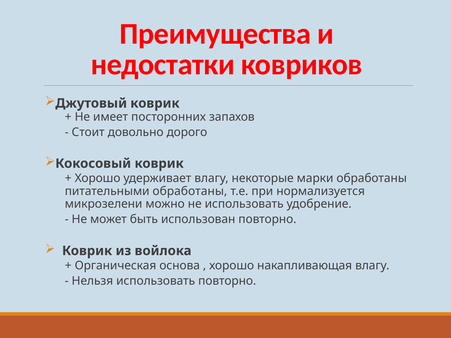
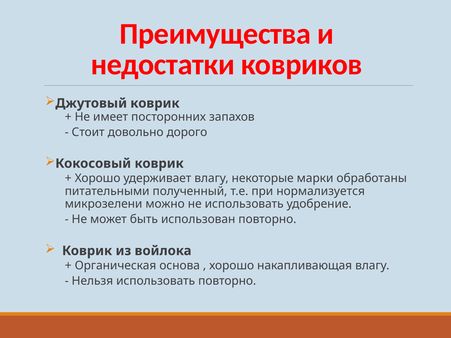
питательными обработаны: обработаны -> полученный
